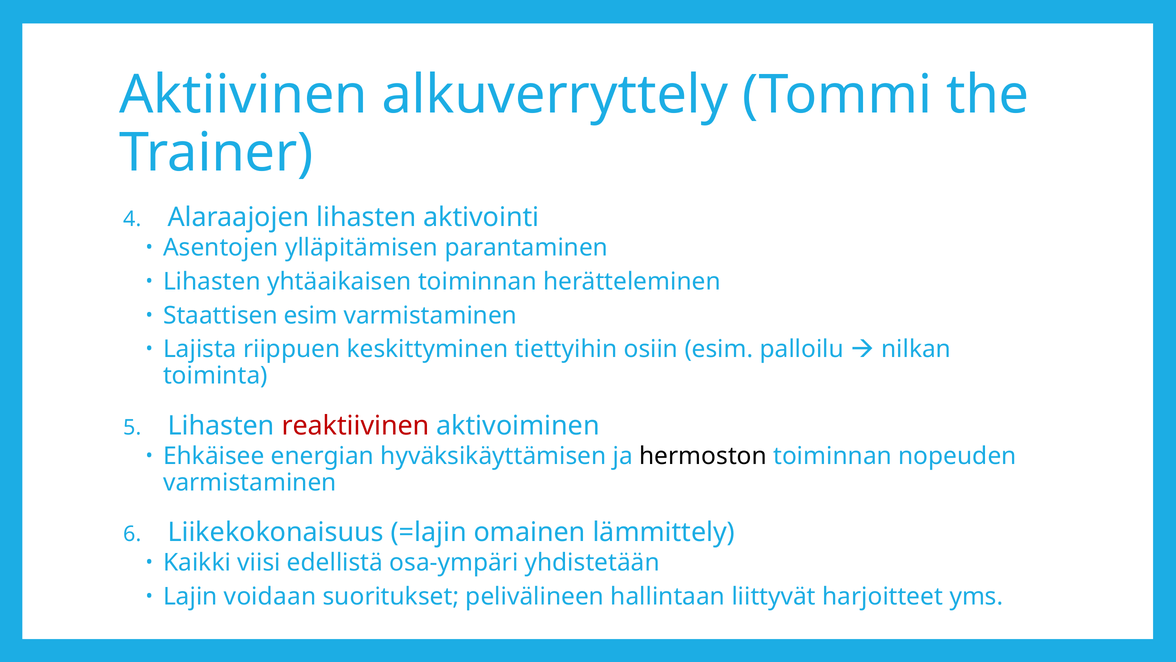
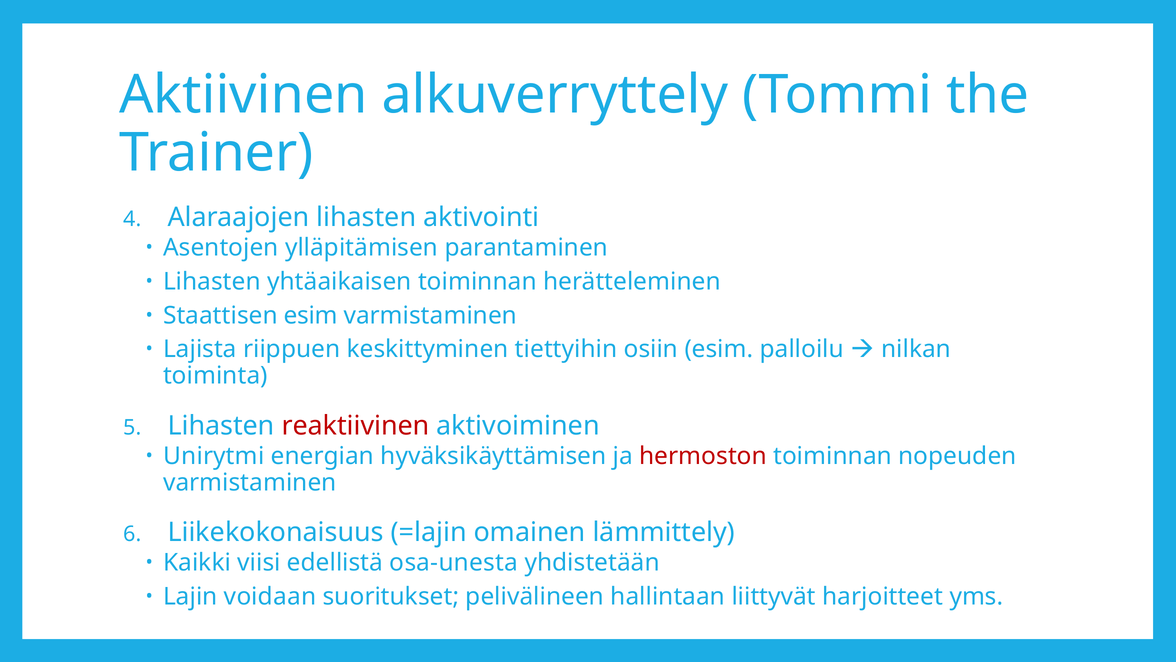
Ehkäisee: Ehkäisee -> Unirytmi
hermoston colour: black -> red
osa-ympäri: osa-ympäri -> osa-unesta
